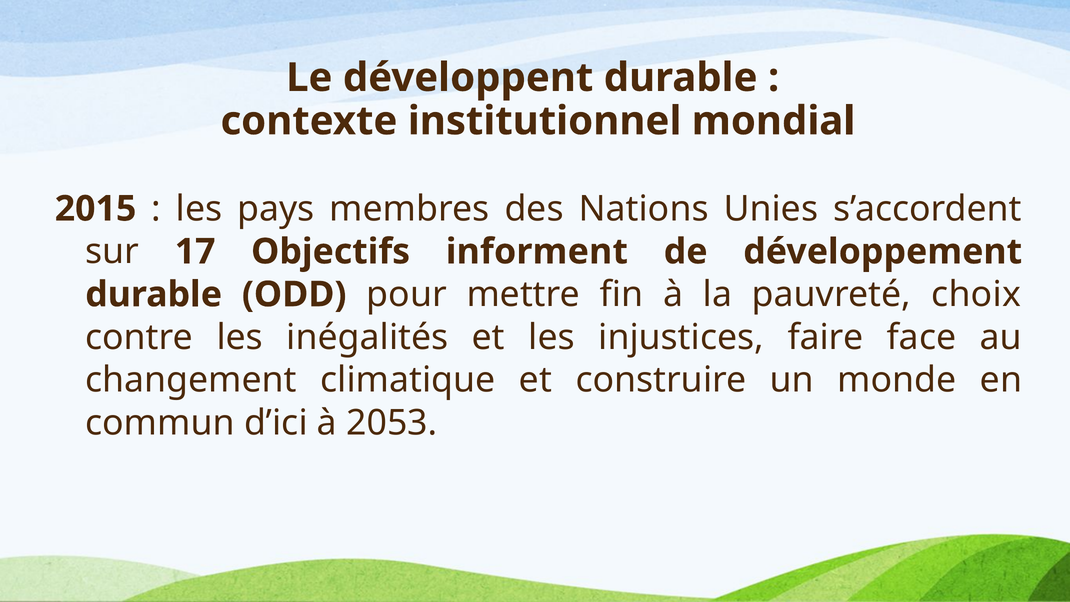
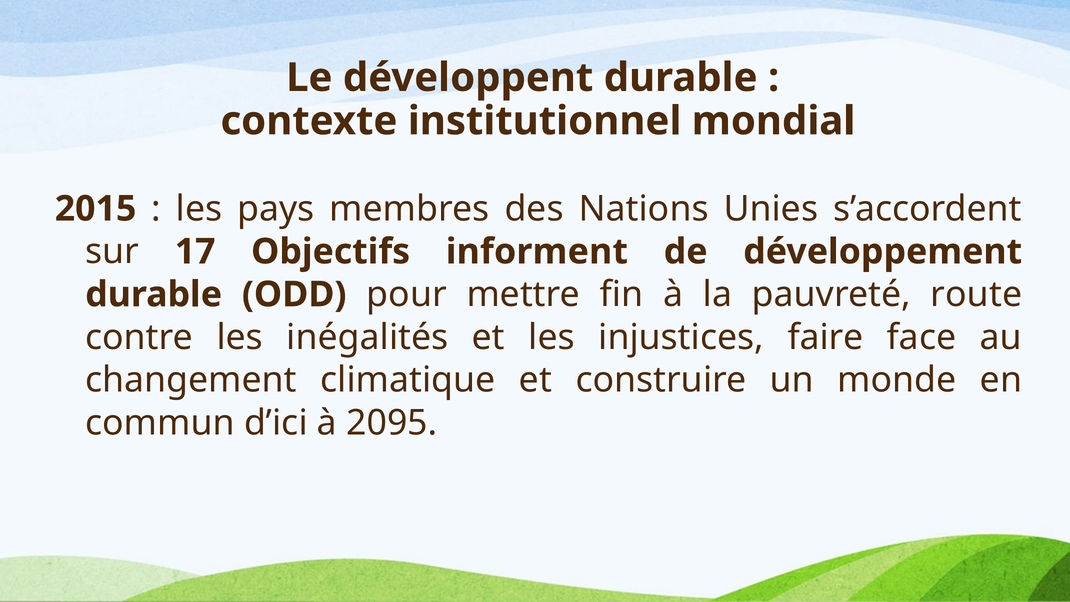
choix: choix -> route
2053: 2053 -> 2095
